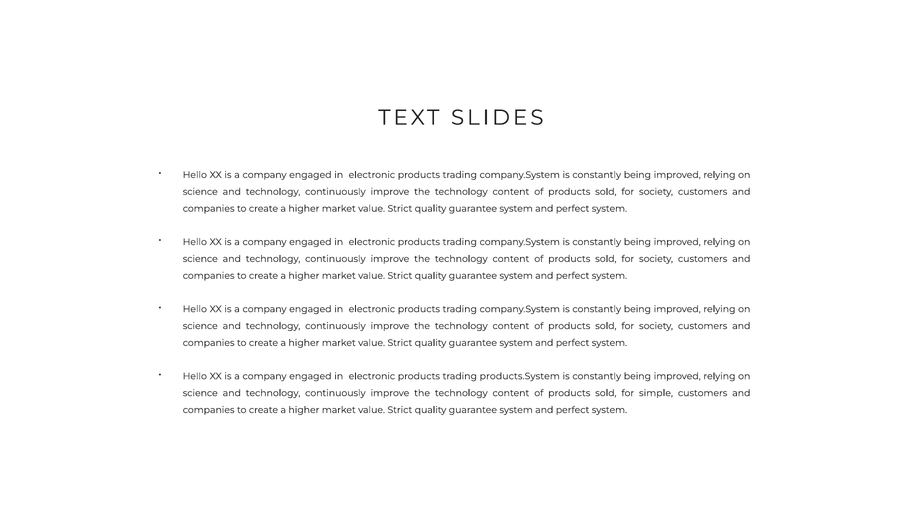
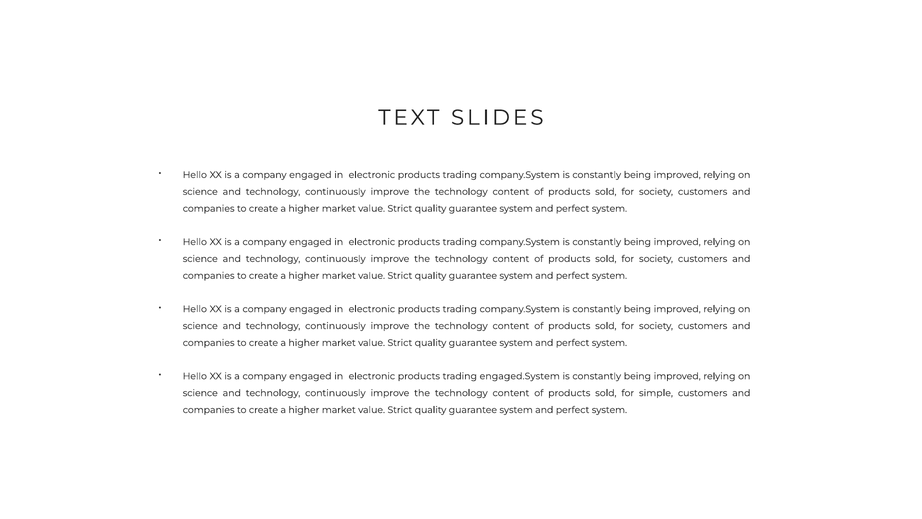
products.System: products.System -> engaged.System
